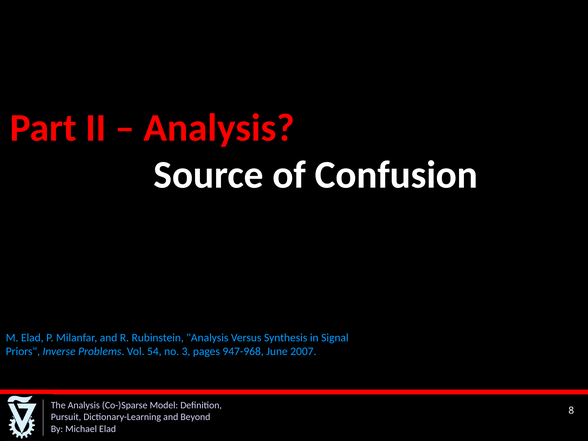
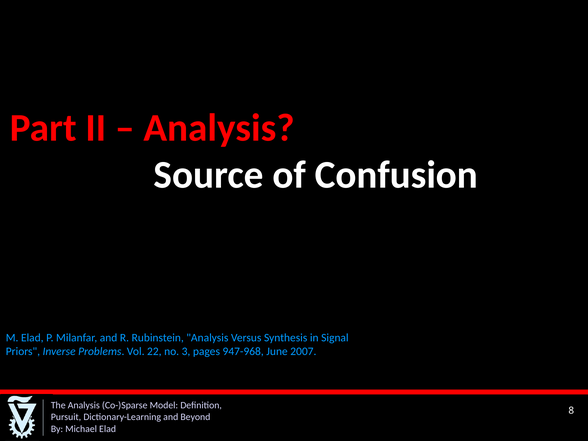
54: 54 -> 22
